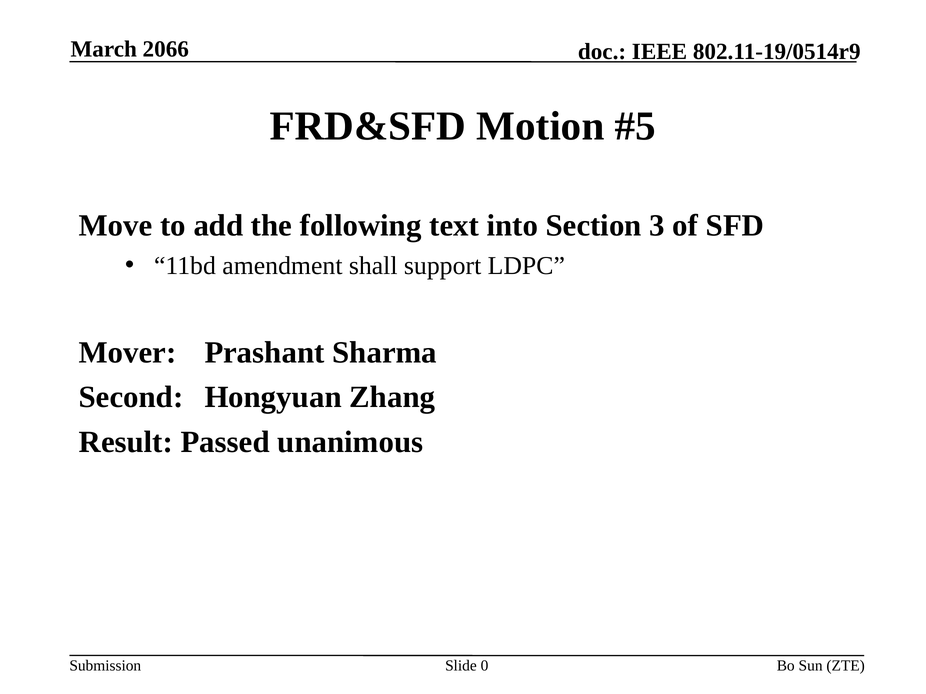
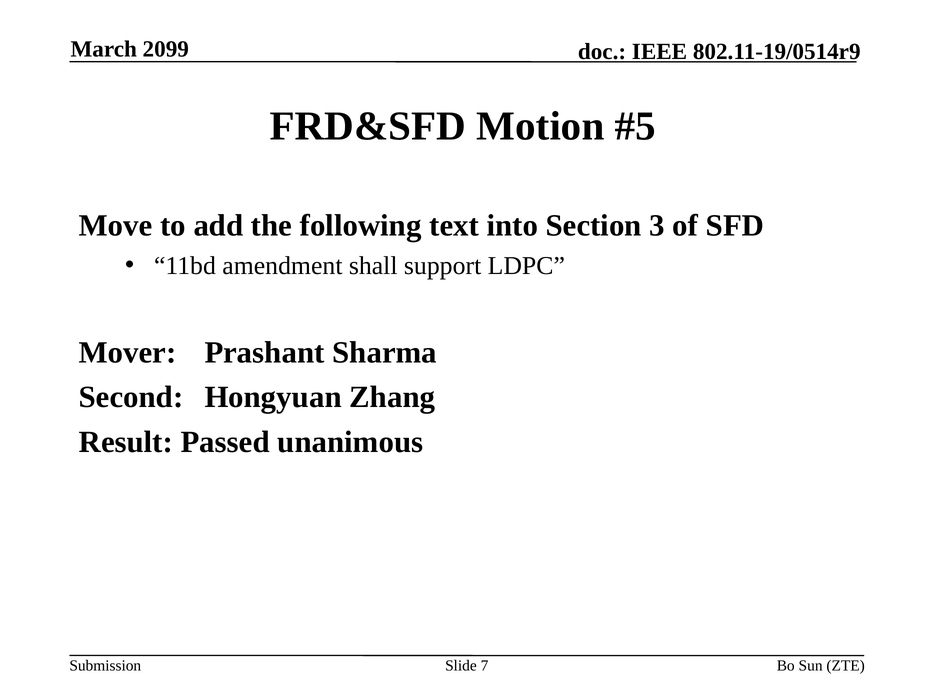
2066: 2066 -> 2099
0: 0 -> 7
